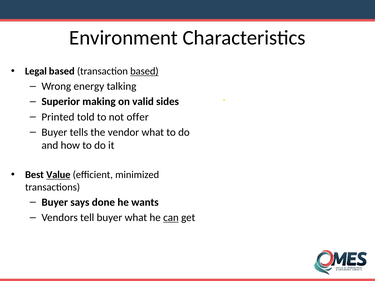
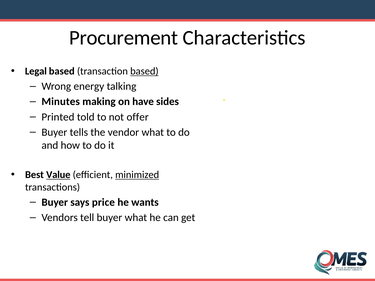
Environment: Environment -> Procurement
Superior: Superior -> Minutes
valid: valid -> have
minimized underline: none -> present
done: done -> price
can underline: present -> none
